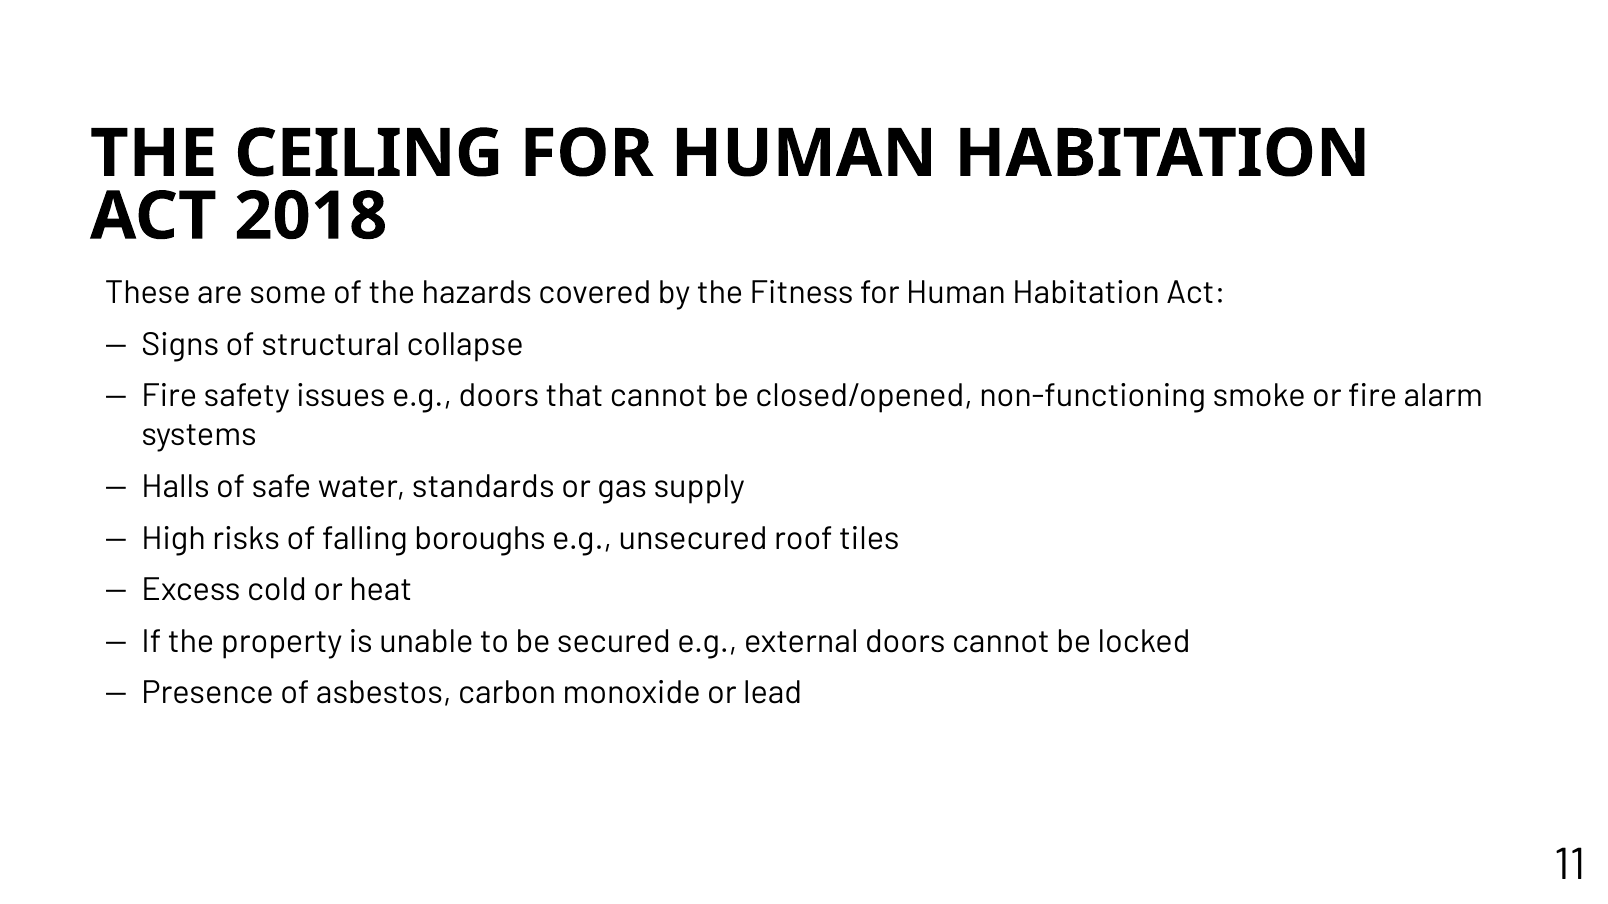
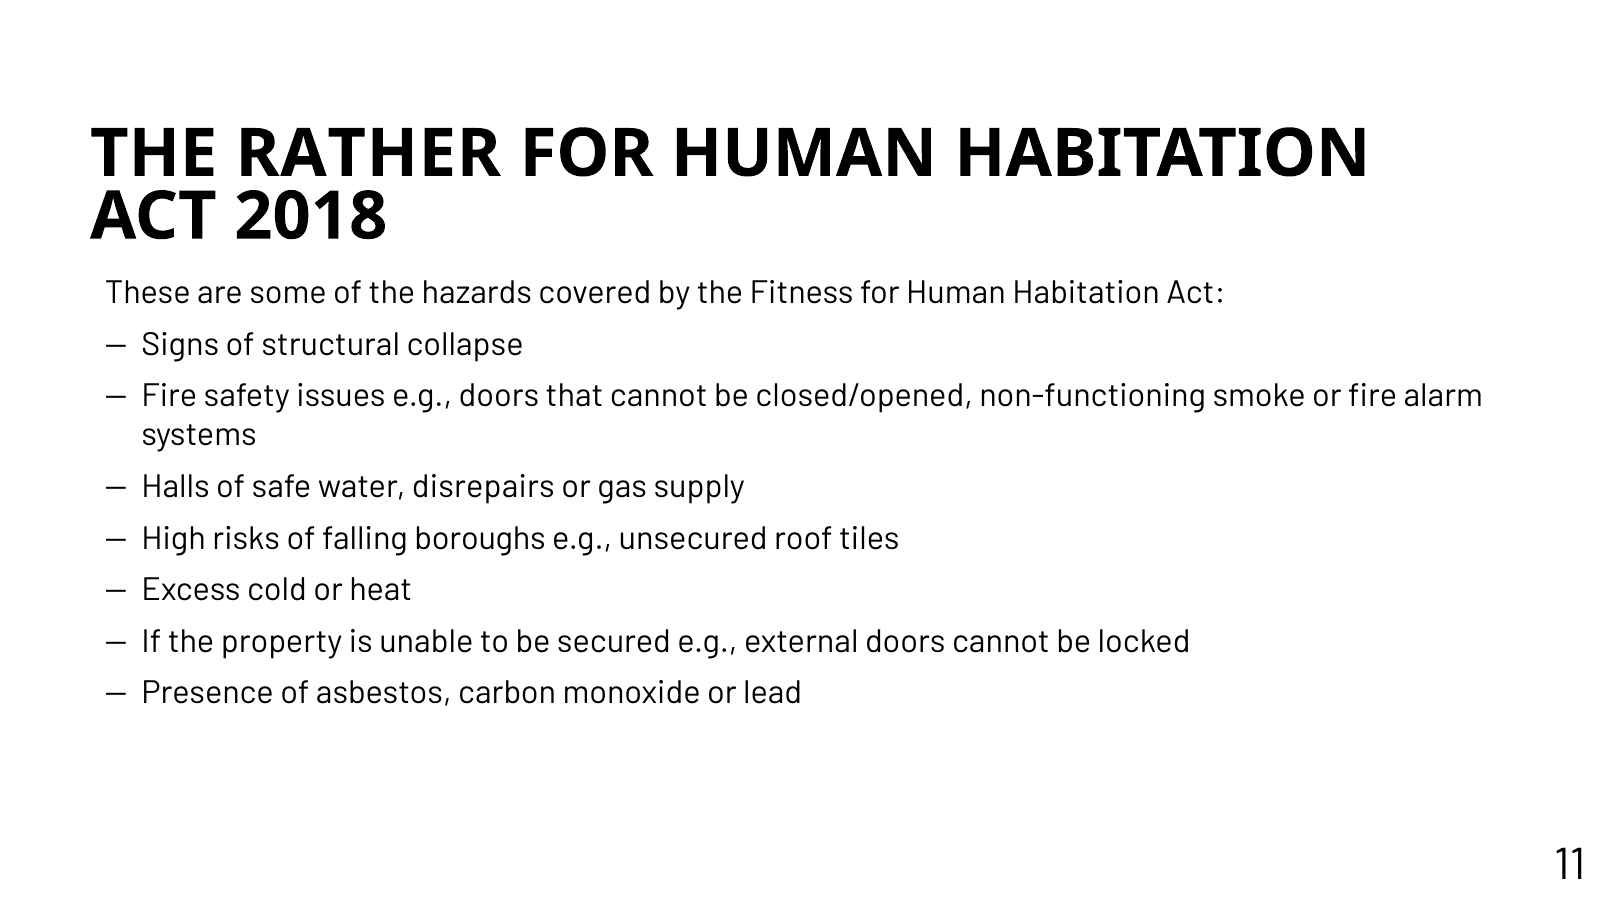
CEILING: CEILING -> RATHER
standards: standards -> disrepairs
